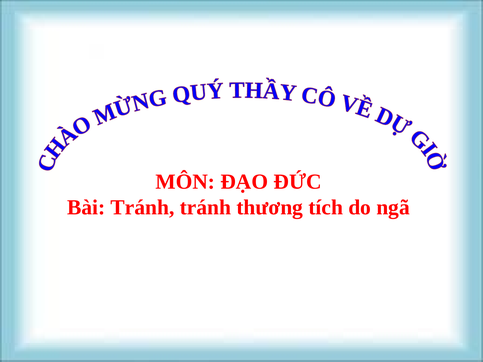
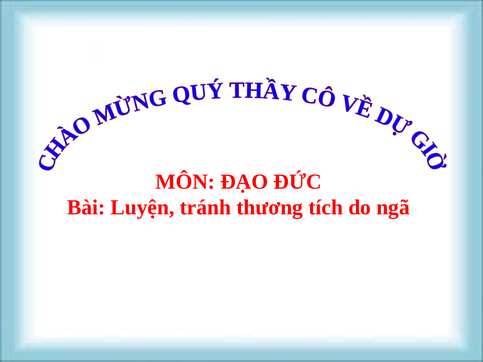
Bài Tránh: Tránh -> Luyện
